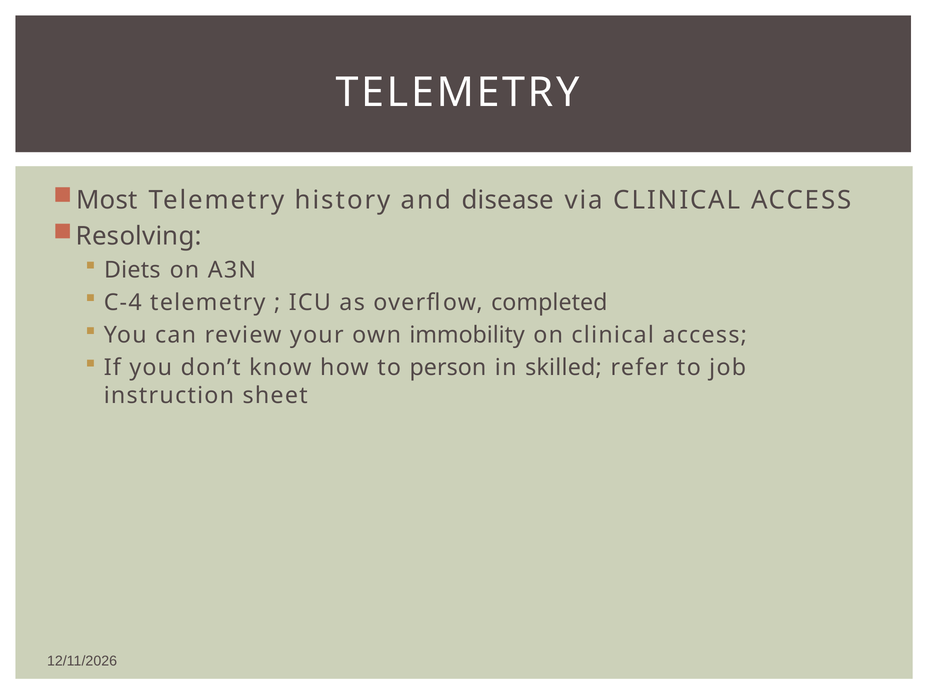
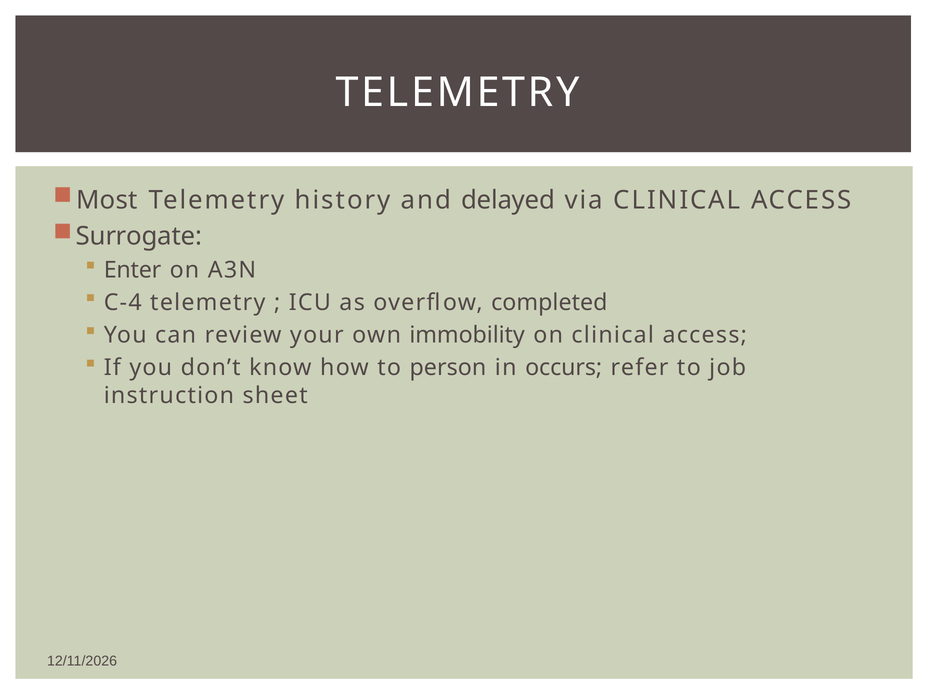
disease: disease -> delayed
Resolving: Resolving -> Surrogate
Diets: Diets -> Enter
skilled: skilled -> occurs
